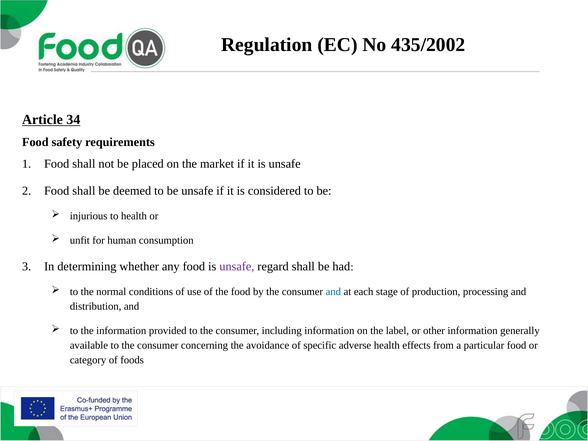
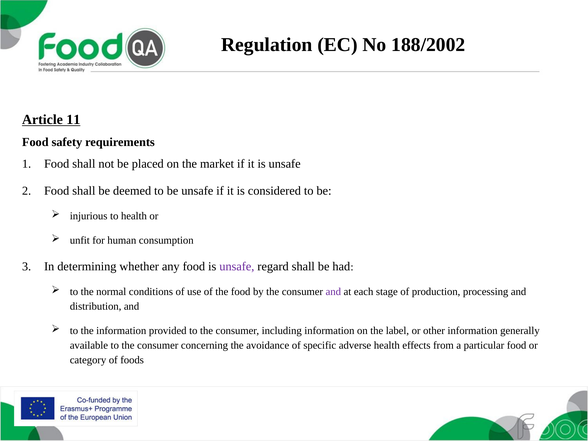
435/2002: 435/2002 -> 188/2002
34: 34 -> 11
and at (333, 292) colour: blue -> purple
